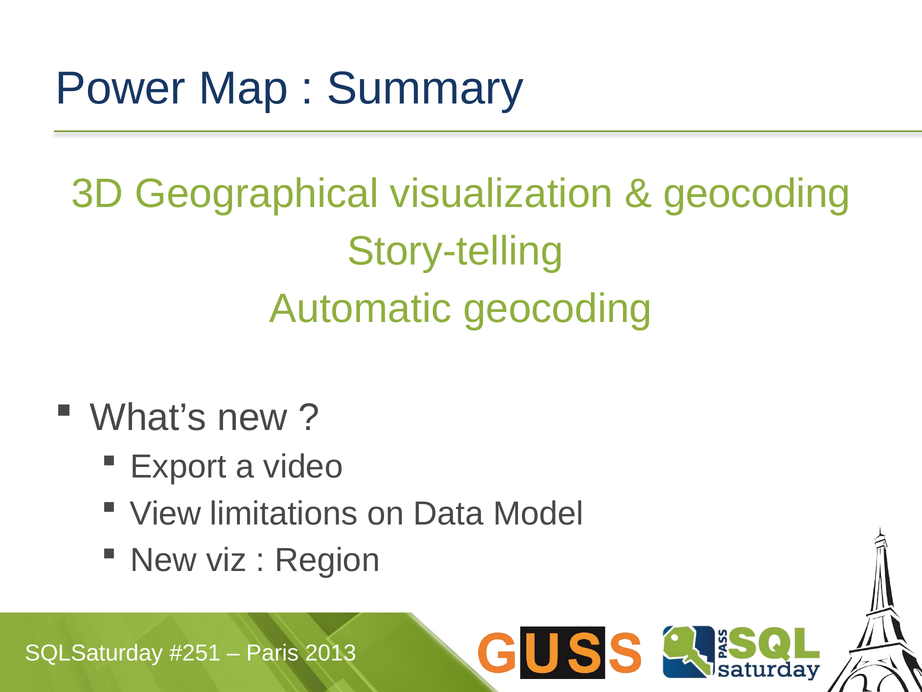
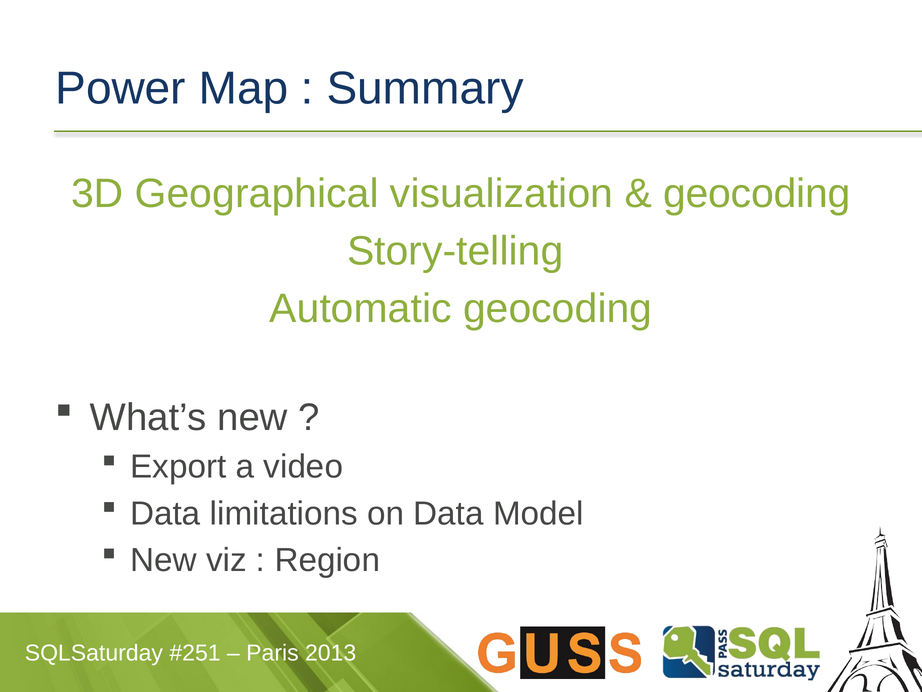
View at (166, 513): View -> Data
